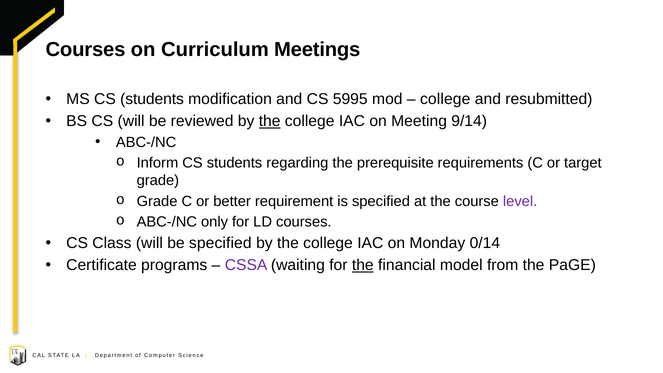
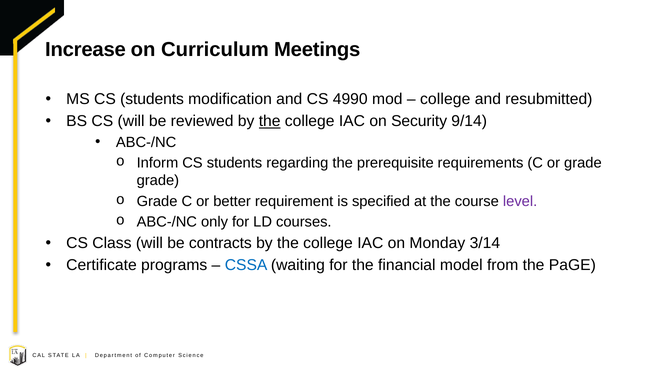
Courses at (85, 50): Courses -> Increase
5995: 5995 -> 4990
Meeting: Meeting -> Security
or target: target -> grade
be specified: specified -> contracts
0/14: 0/14 -> 3/14
CSSA colour: purple -> blue
the at (363, 265) underline: present -> none
